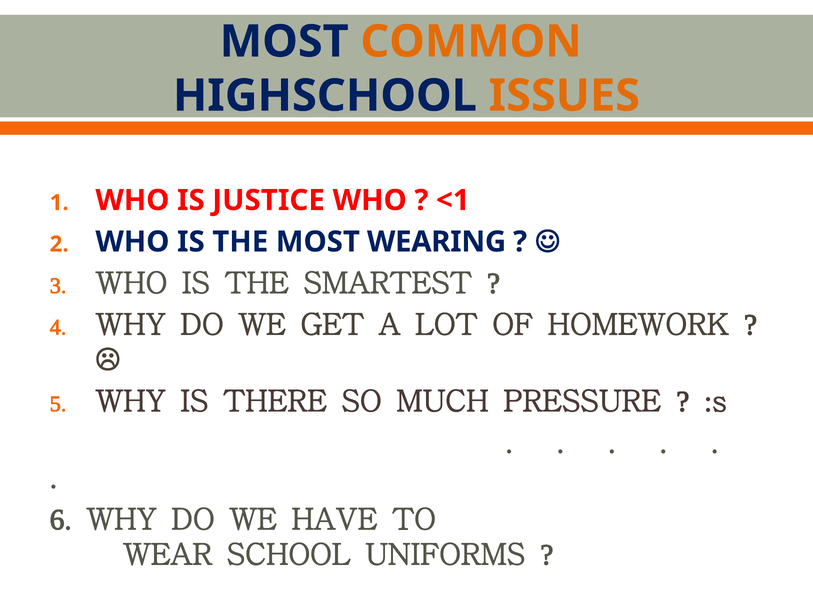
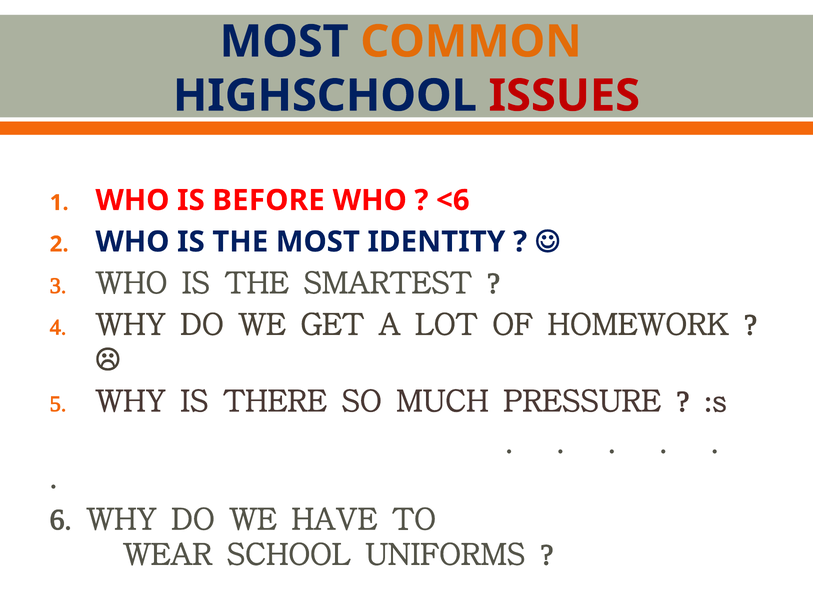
ISSUES colour: orange -> red
JUSTICE: JUSTICE -> BEFORE
<1: <1 -> <6
WEARING: WEARING -> IDENTITY
